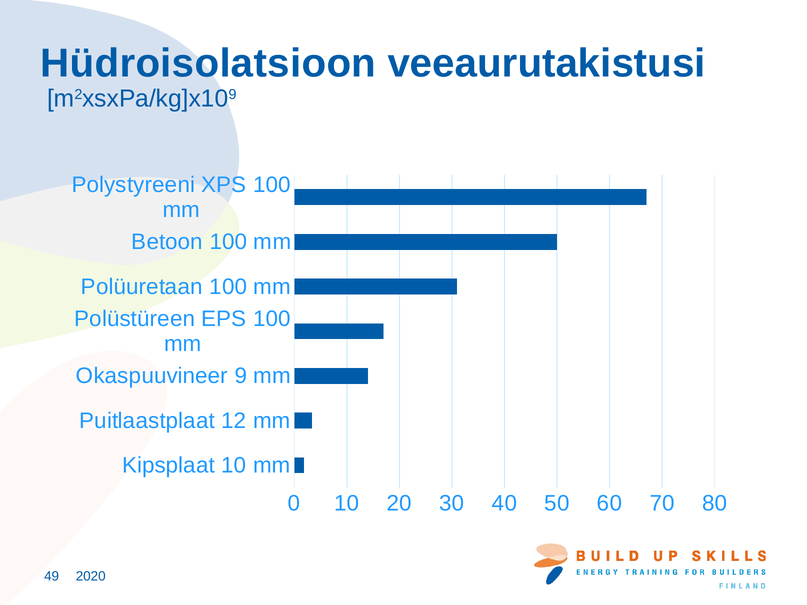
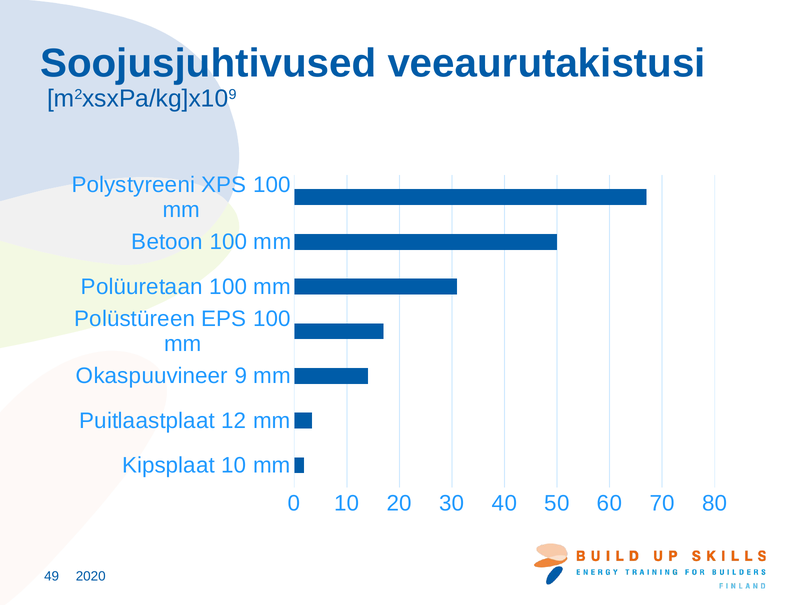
Hüdroisolatsioon: Hüdroisolatsioon -> Soojusjuhtivused
